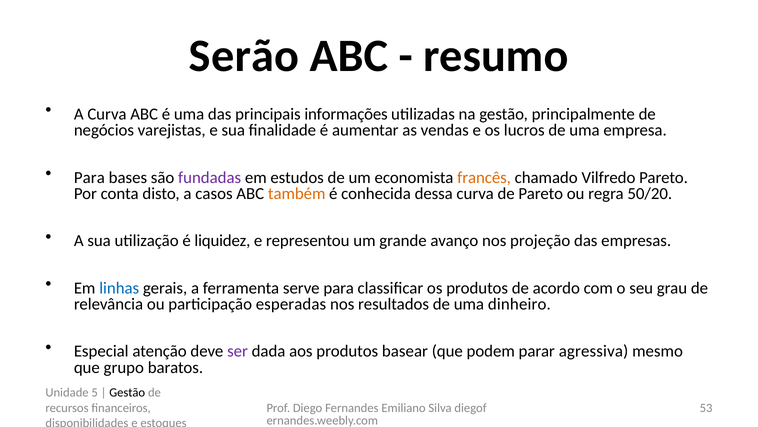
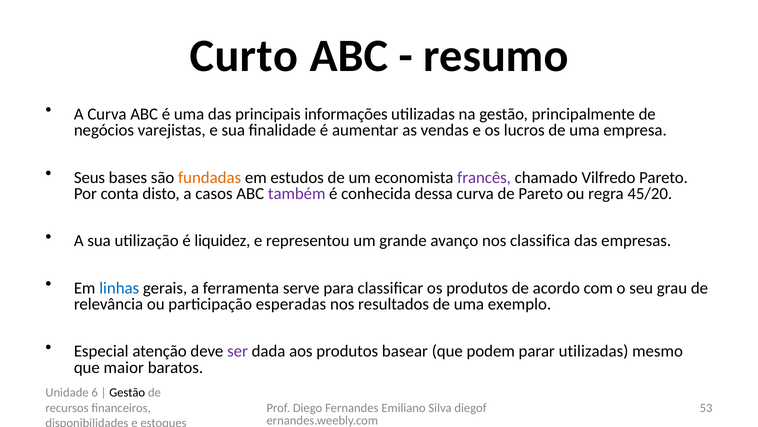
Serão: Serão -> Curto
Para at (89, 177): Para -> Seus
fundadas colour: purple -> orange
francês colour: orange -> purple
também colour: orange -> purple
50/20: 50/20 -> 45/20
projeção: projeção -> classifica
dinheiro: dinheiro -> exemplo
parar agressiva: agressiva -> utilizadas
grupo: grupo -> maior
5: 5 -> 6
